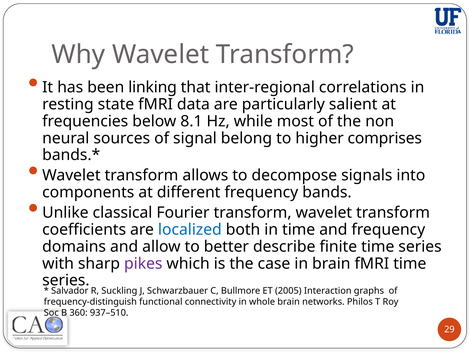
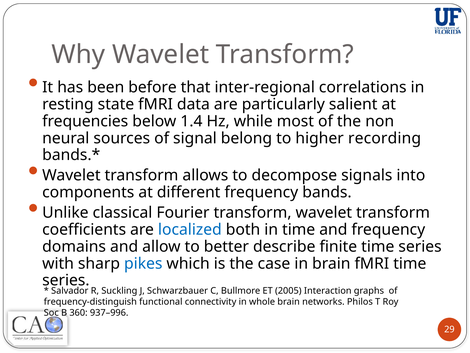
linking: linking -> before
8.1: 8.1 -> 1.4
comprises: comprises -> recording
pikes colour: purple -> blue
937–510: 937–510 -> 937–996
